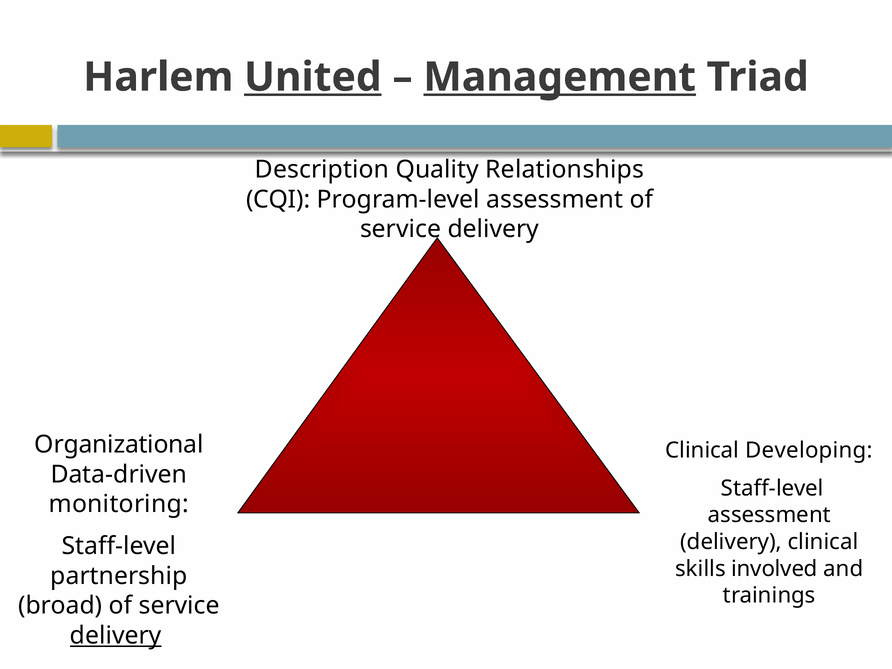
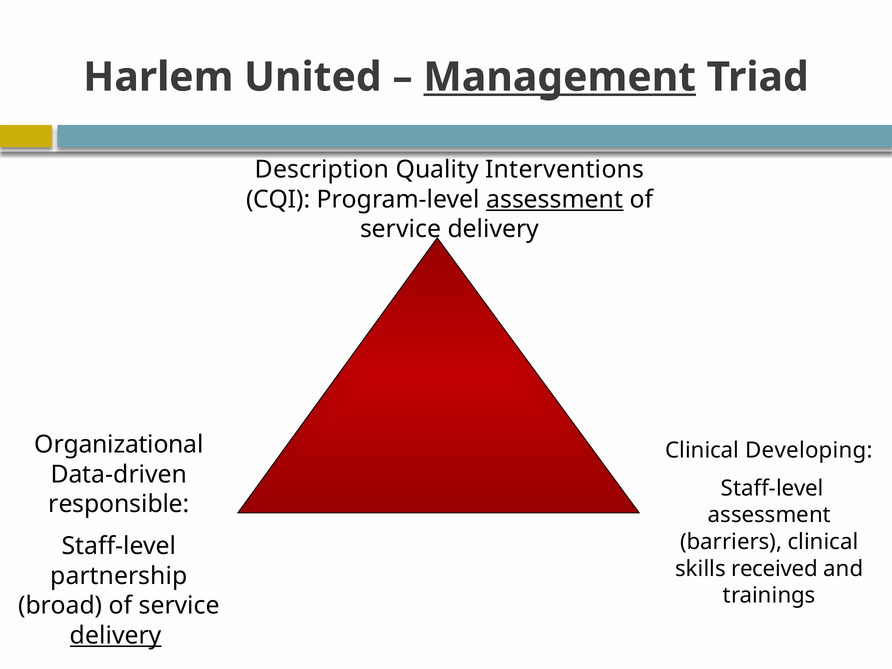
United underline: present -> none
Relationships: Relationships -> Interventions
assessment at (555, 199) underline: none -> present
monitoring: monitoring -> responsible
delivery at (731, 542): delivery -> barriers
involved: involved -> received
